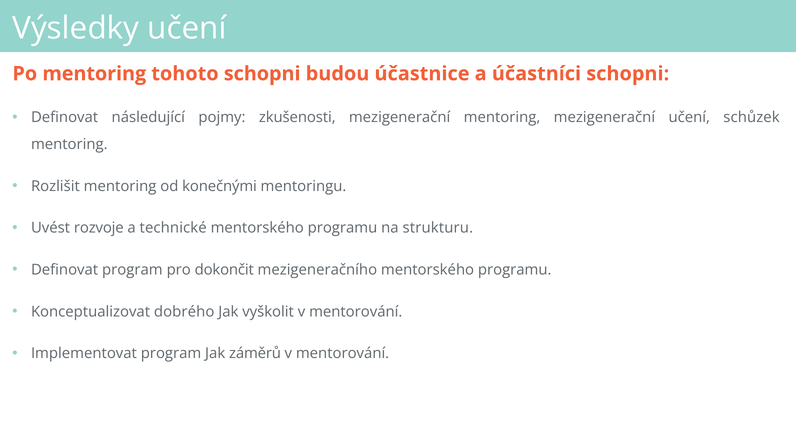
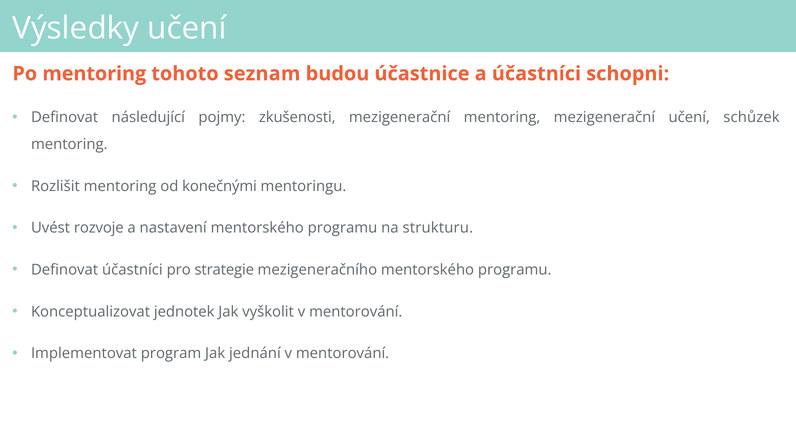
tohoto schopni: schopni -> seznam
technické: technické -> nastavení
Definovat program: program -> účastníci
dokončit: dokončit -> strategie
dobrého: dobrého -> jednotek
záměrů: záměrů -> jednání
